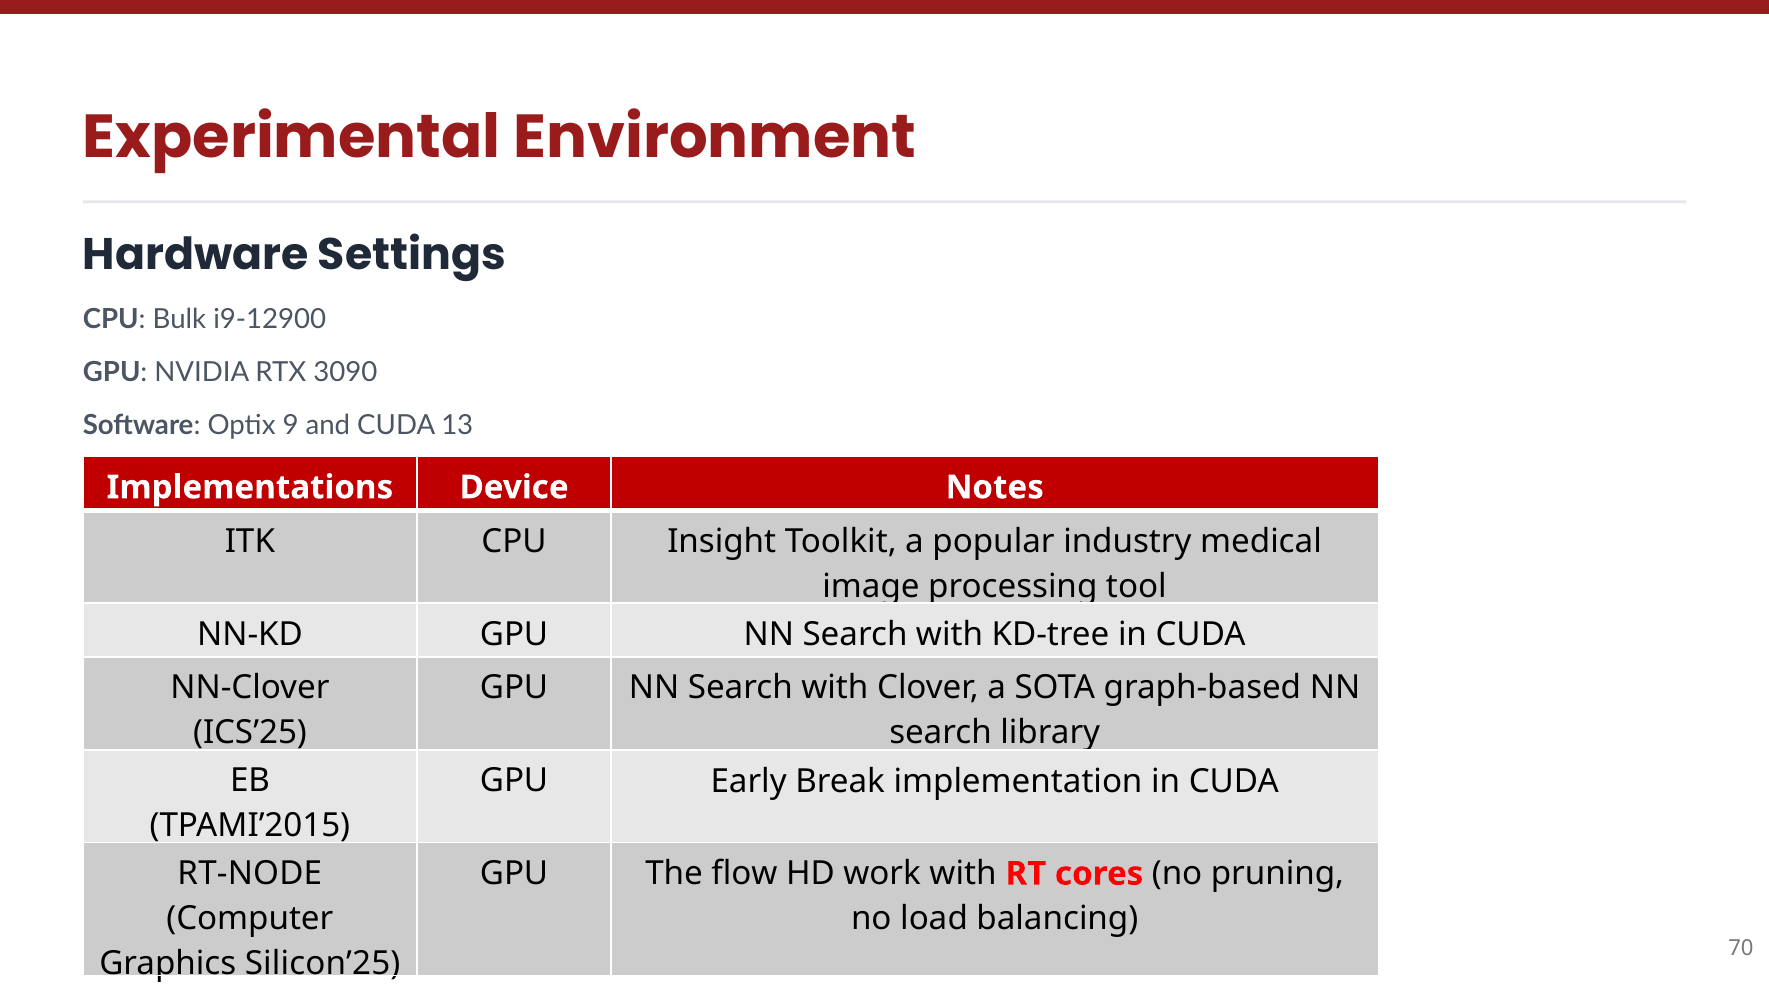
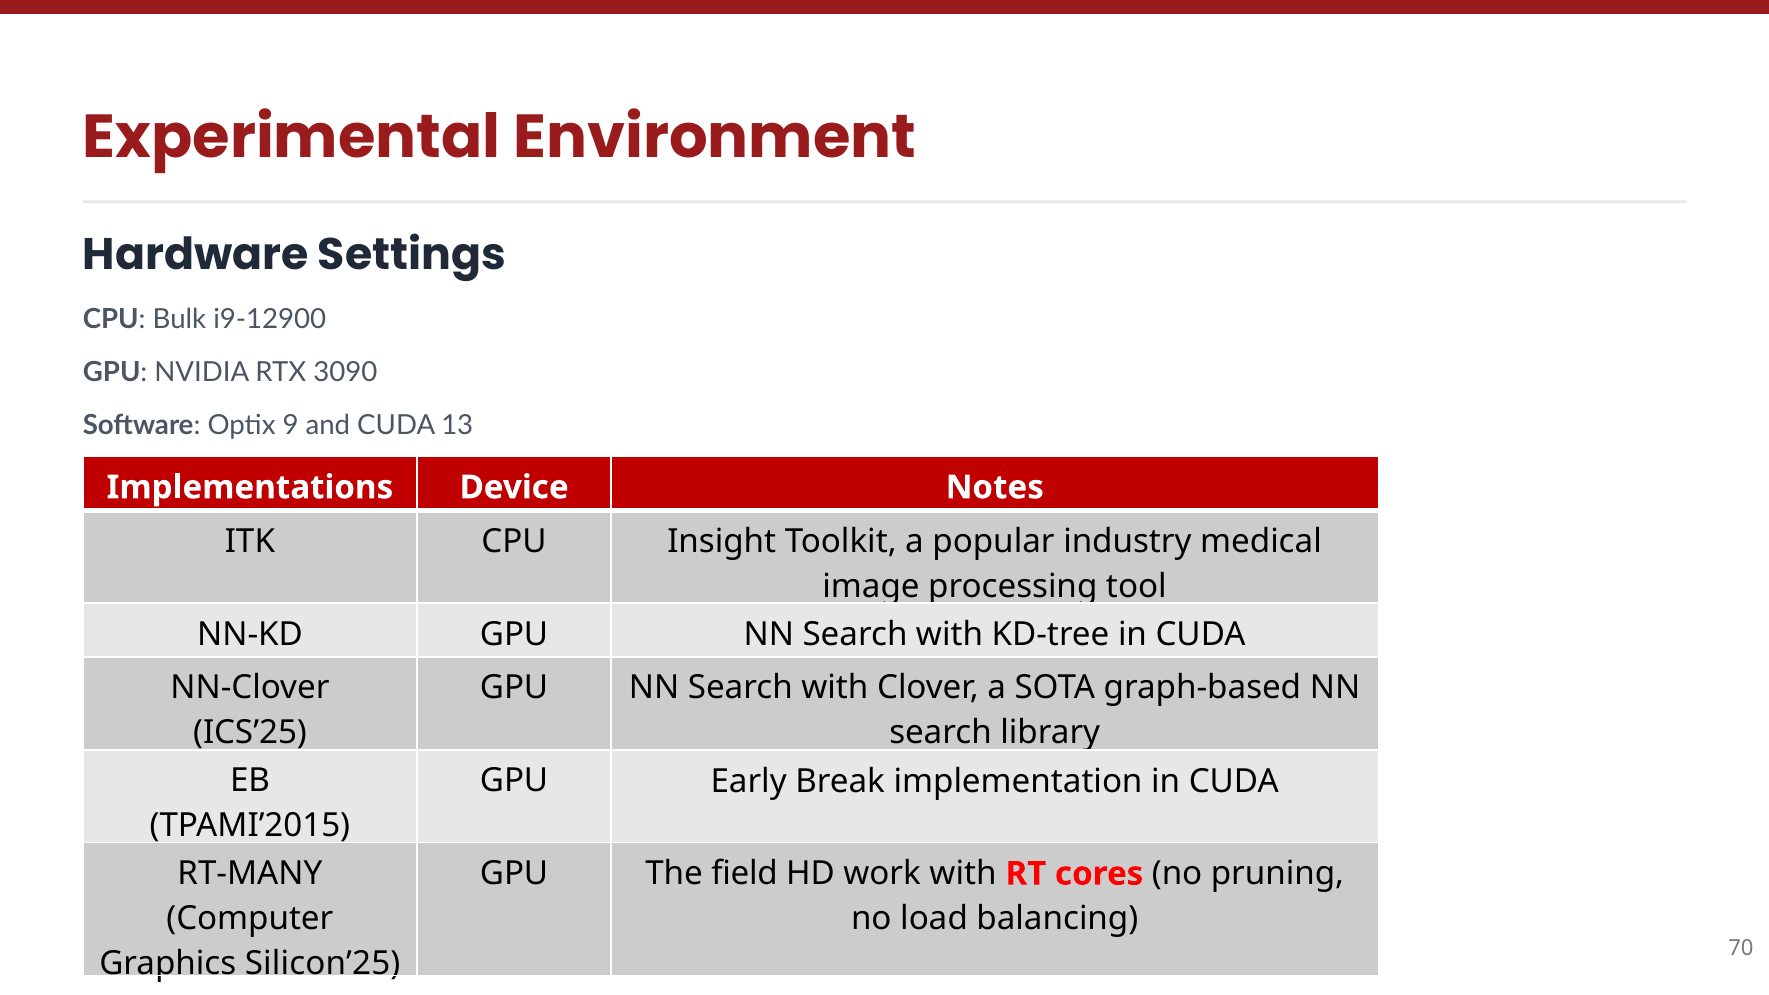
RT-NODE: RT-NODE -> RT-MANY
flow: flow -> field
